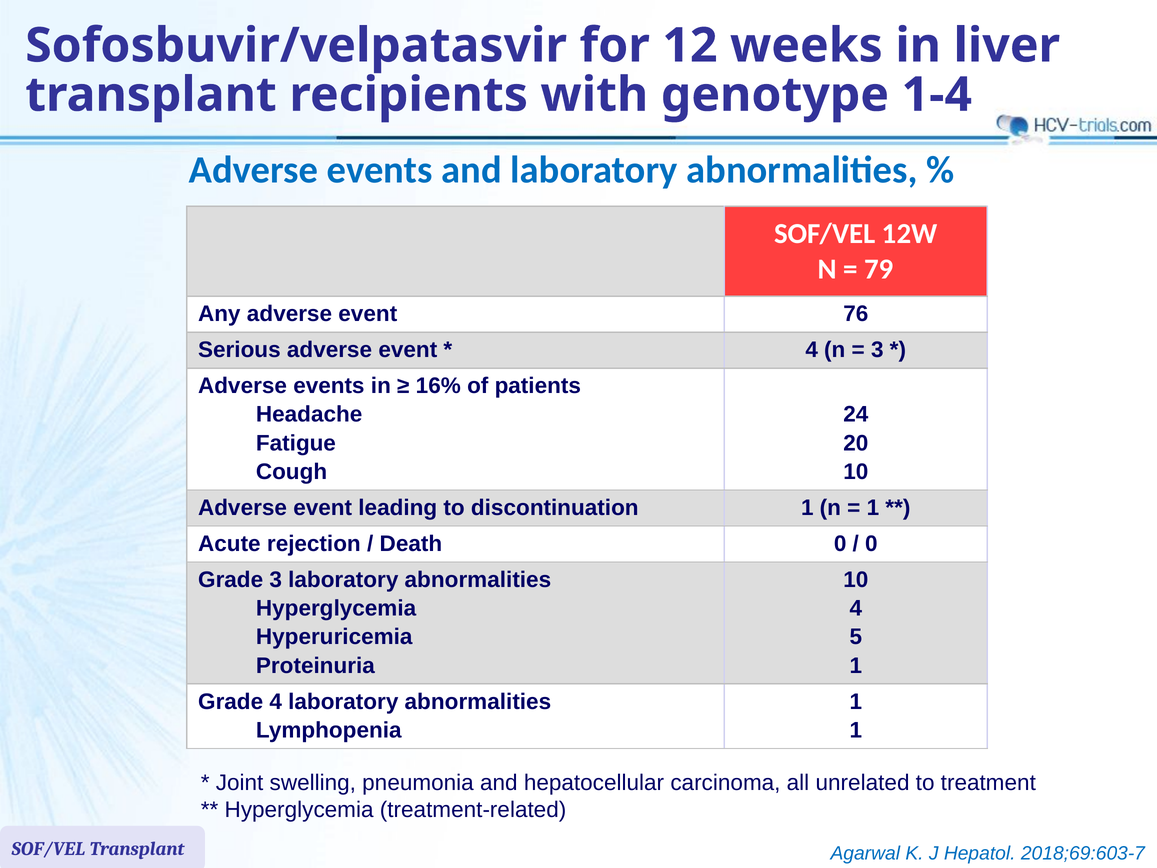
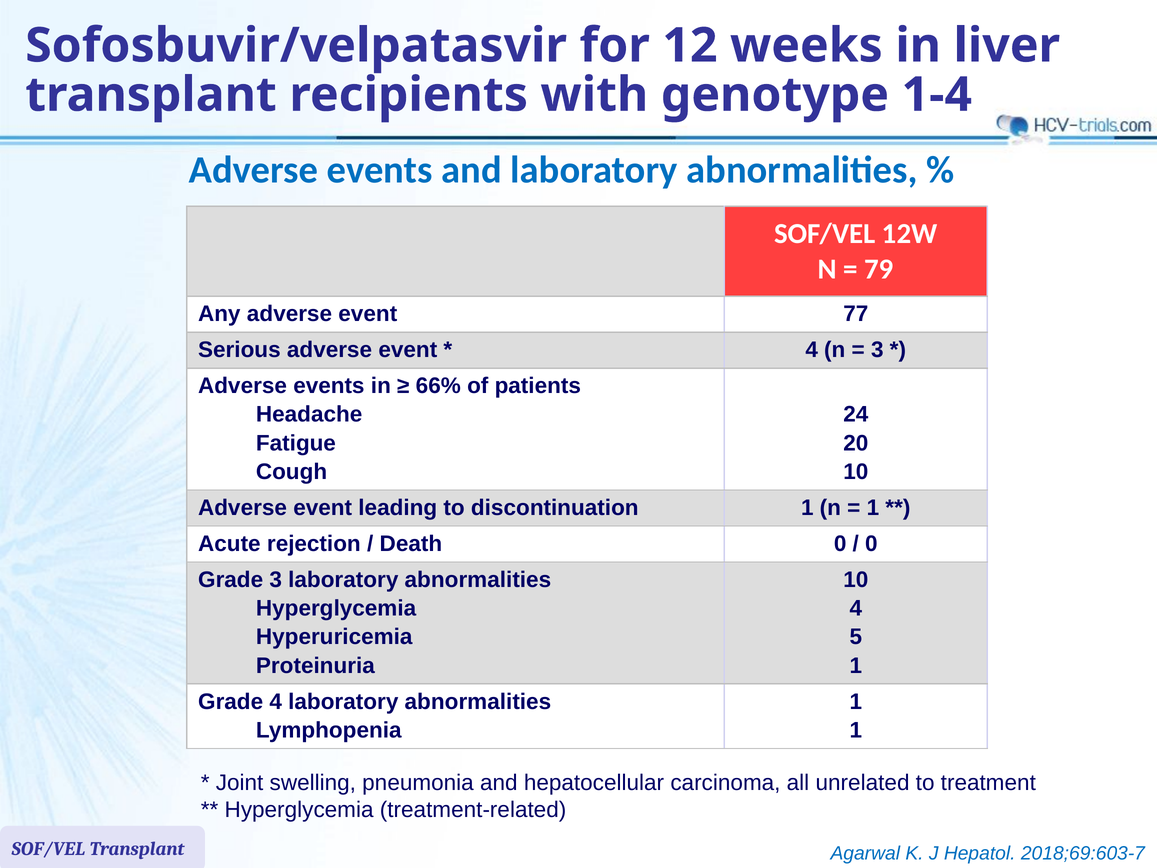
76: 76 -> 77
16%: 16% -> 66%
